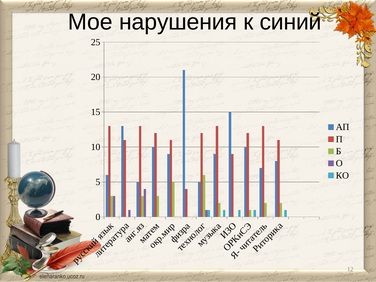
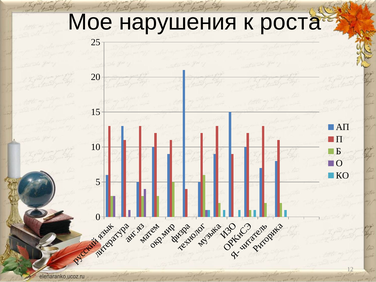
синий: синий -> роста
